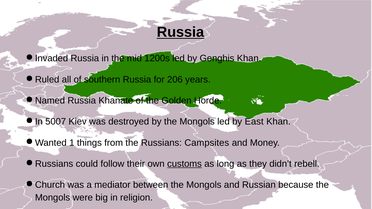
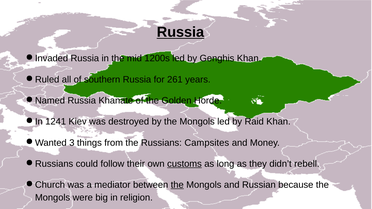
206: 206 -> 261
5007: 5007 -> 1241
East: East -> Raid
1: 1 -> 3
the at (177, 185) underline: none -> present
